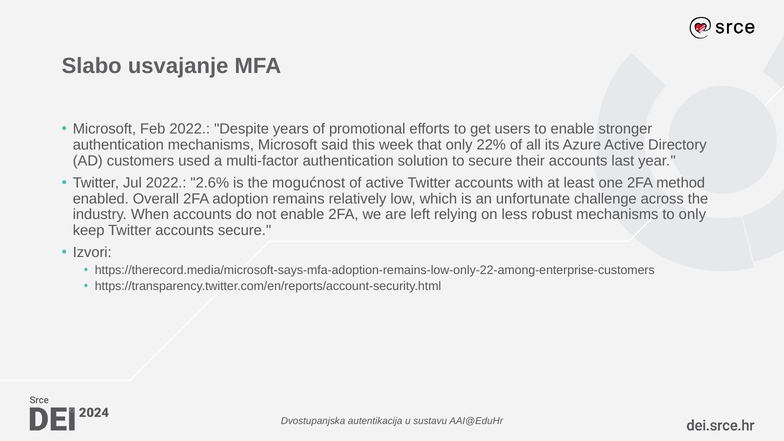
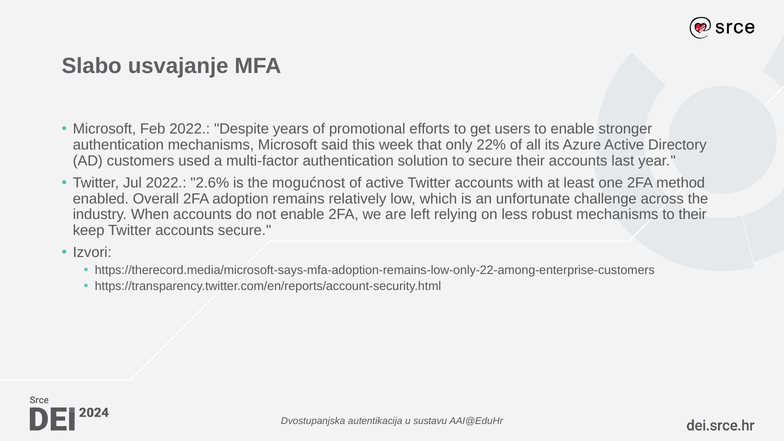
to only: only -> their
